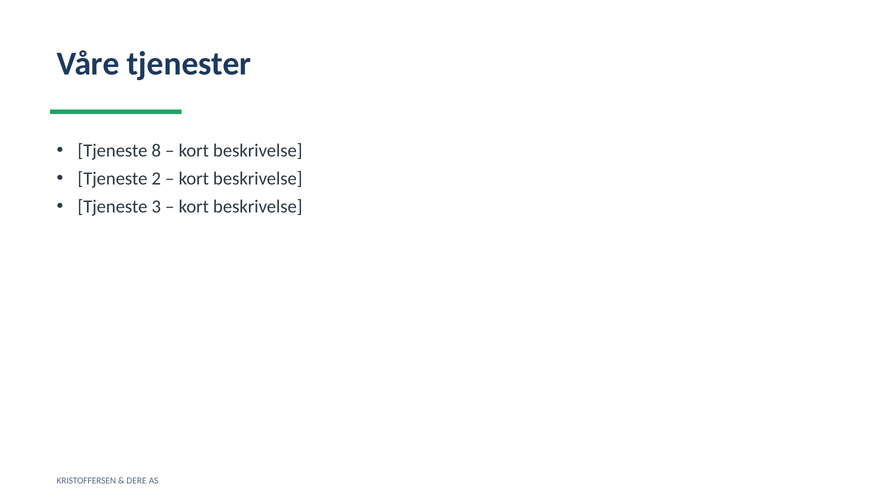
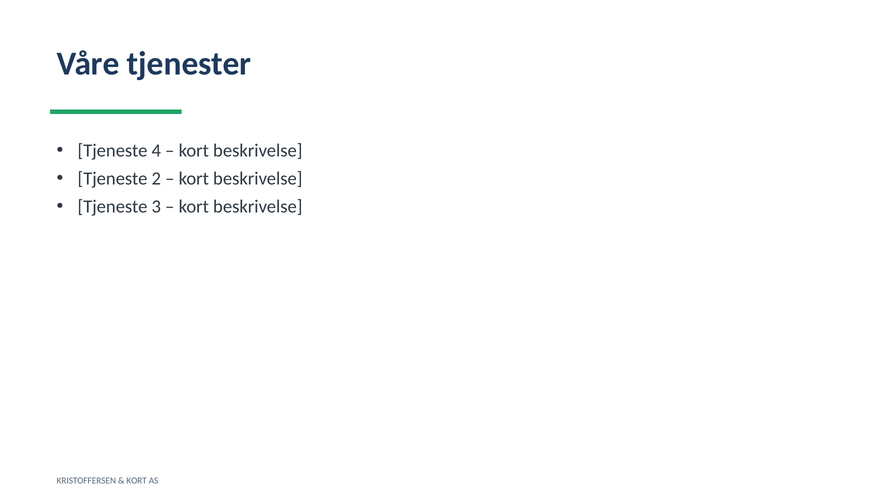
8: 8 -> 4
DERE at (136, 481): DERE -> KORT
